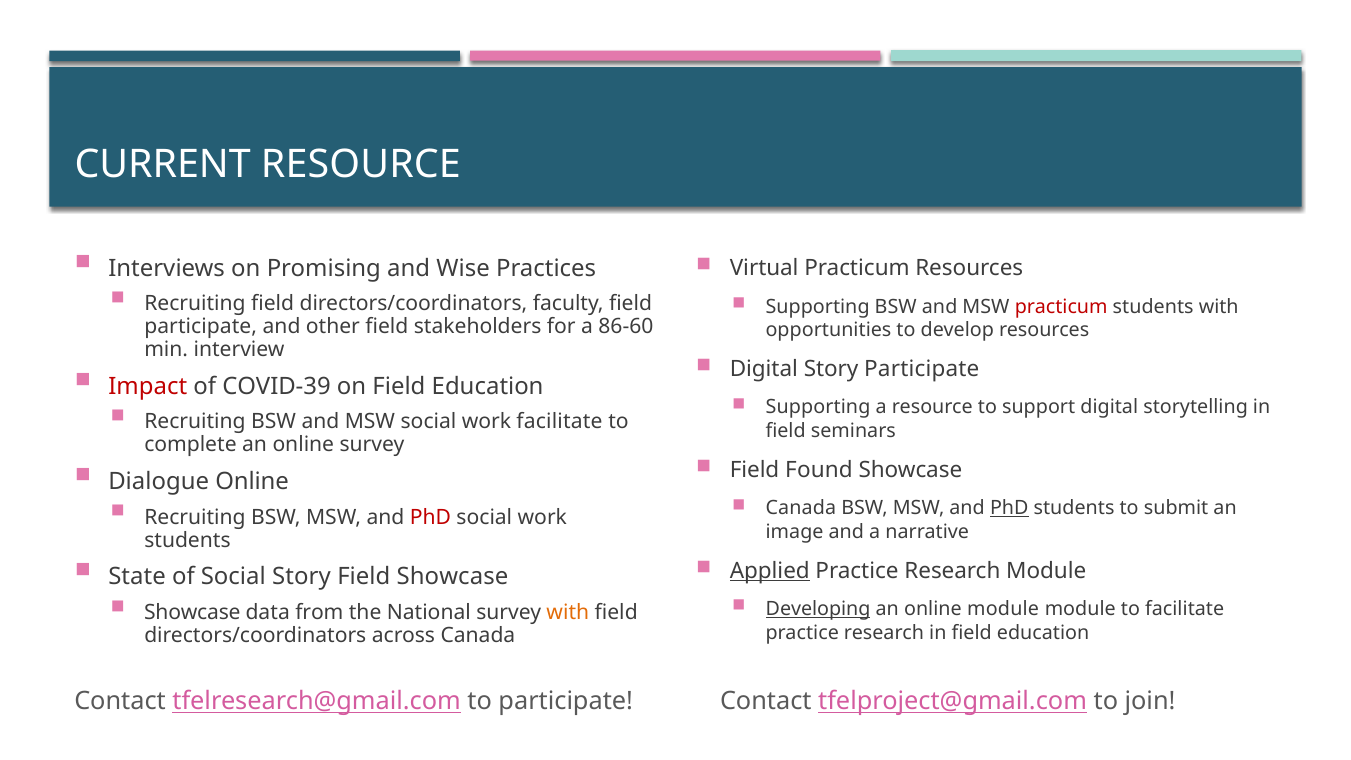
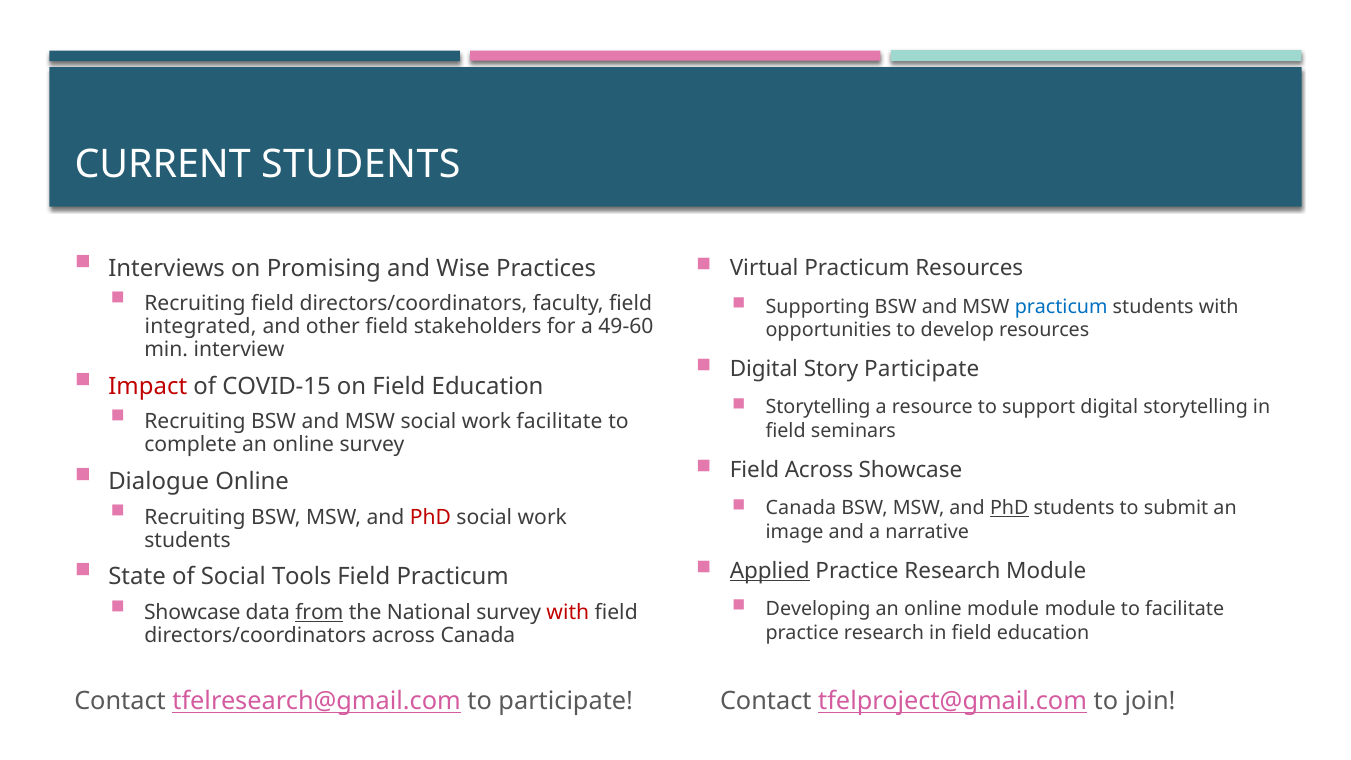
CURRENT RESOURCE: RESOURCE -> STUDENTS
practicum at (1061, 306) colour: red -> blue
participate at (201, 327): participate -> integrated
86-60: 86-60 -> 49-60
COVID-39: COVID-39 -> COVID-15
Supporting at (818, 407): Supporting -> Storytelling
Field Found: Found -> Across
Social Story: Story -> Tools
Field Showcase: Showcase -> Practicum
Developing underline: present -> none
from underline: none -> present
with at (568, 612) colour: orange -> red
